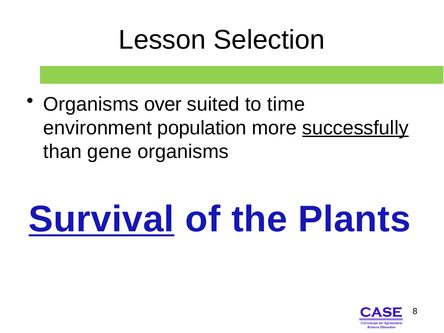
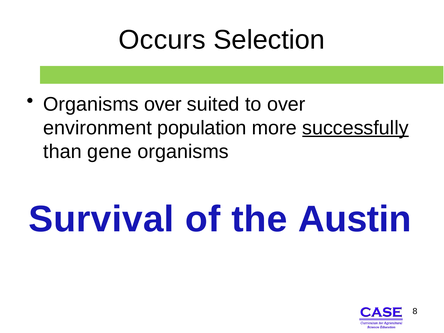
Lesson: Lesson -> Occurs
to time: time -> over
Survival underline: present -> none
Plants: Plants -> Austin
